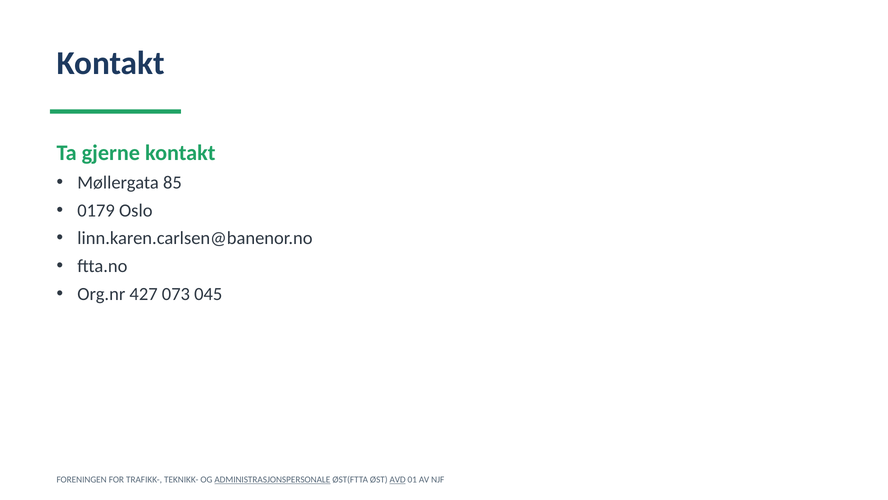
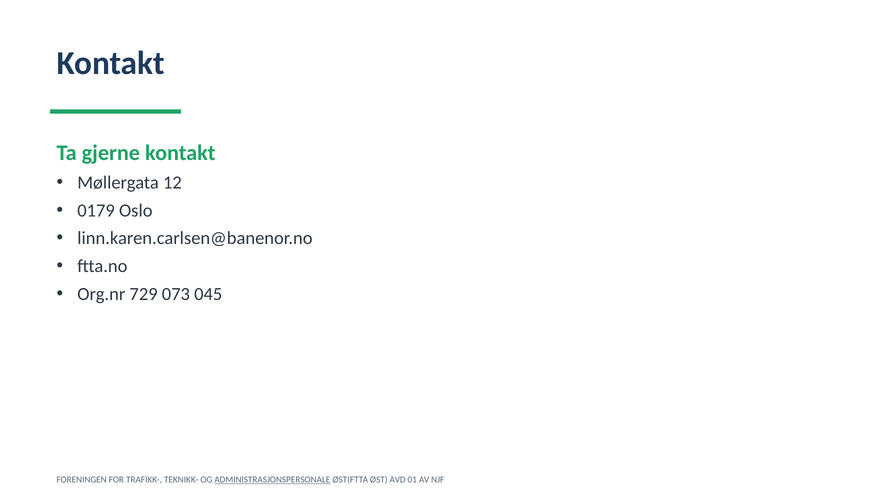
85: 85 -> 12
427: 427 -> 729
AVD underline: present -> none
